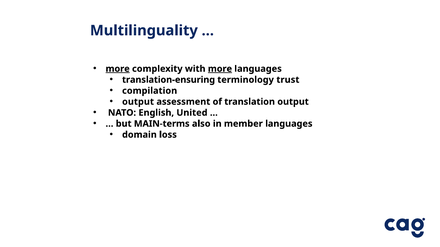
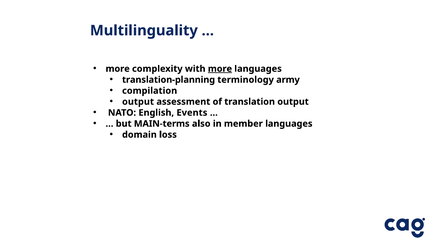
more at (118, 69) underline: present -> none
translation-ensuring: translation-ensuring -> translation-planning
trust: trust -> army
United: United -> Events
